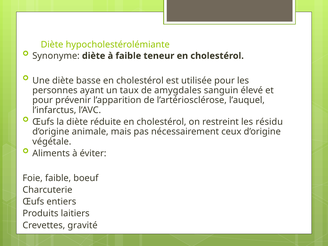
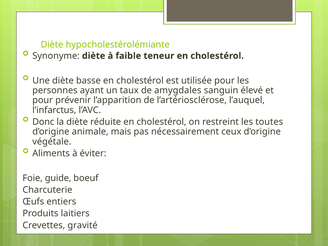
Œufs at (43, 122): Œufs -> Donc
résidu: résidu -> toutes
Foie faible: faible -> guide
